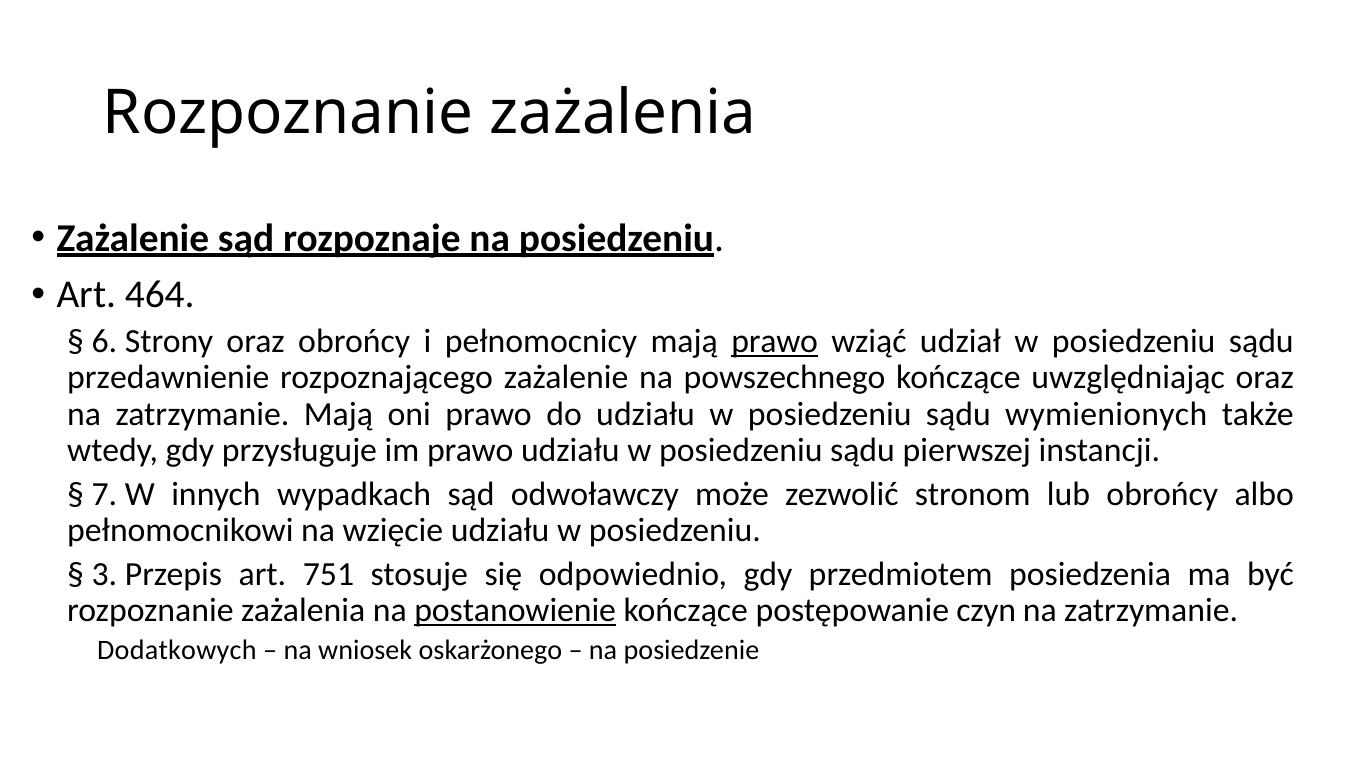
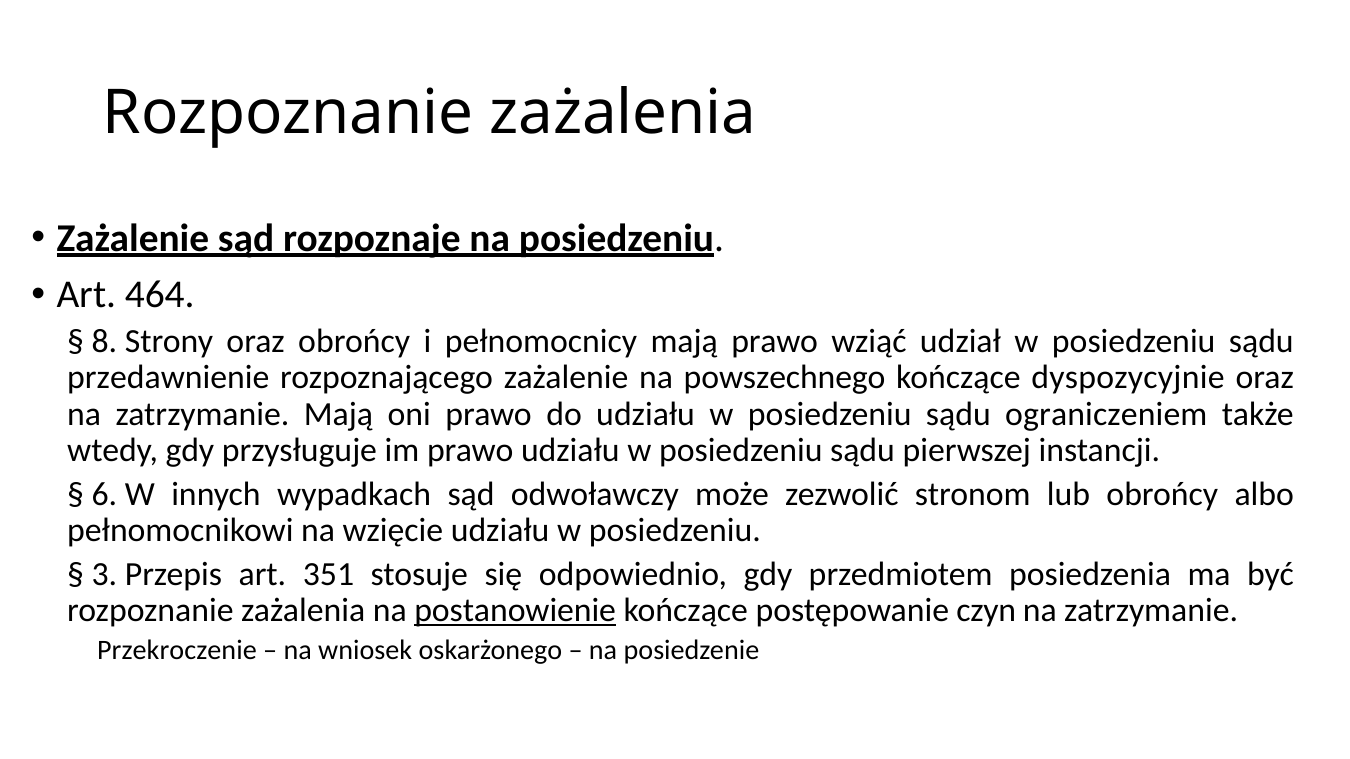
6: 6 -> 8
prawo at (775, 342) underline: present -> none
uwzględniając: uwzględniając -> dyspozycyjnie
wymienionych: wymienionych -> ograniczeniem
7: 7 -> 6
751: 751 -> 351
Dodatkowych: Dodatkowych -> Przekroczenie
